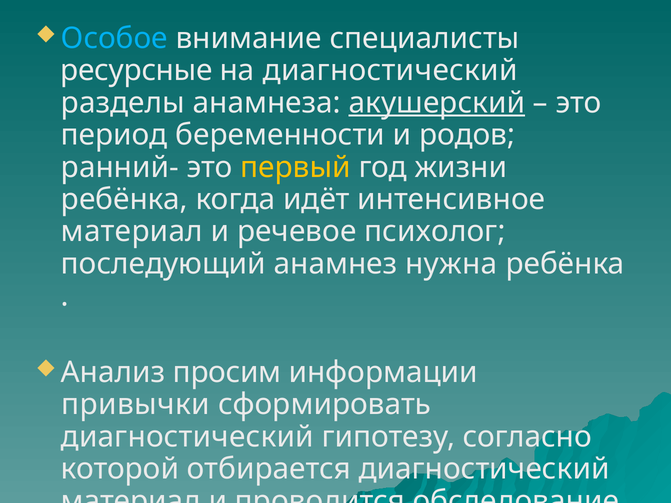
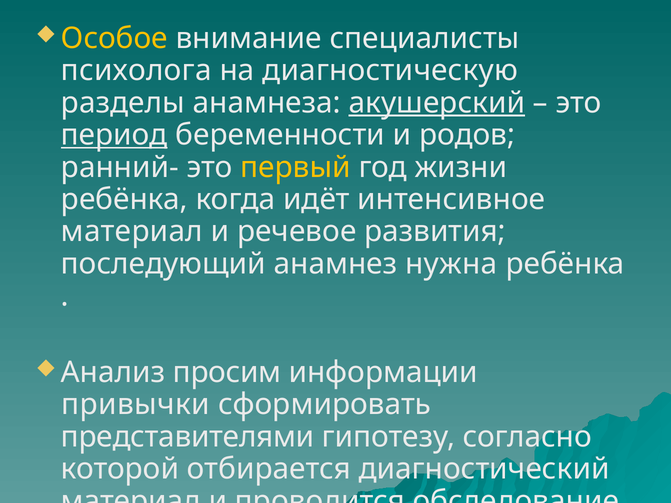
Особое colour: light blue -> yellow
ресурсные: ресурсные -> психолога
на диагностический: диагностический -> диагностическую
период underline: none -> present
психолог: психолог -> развития
диагностический at (187, 437): диагностический -> представителями
